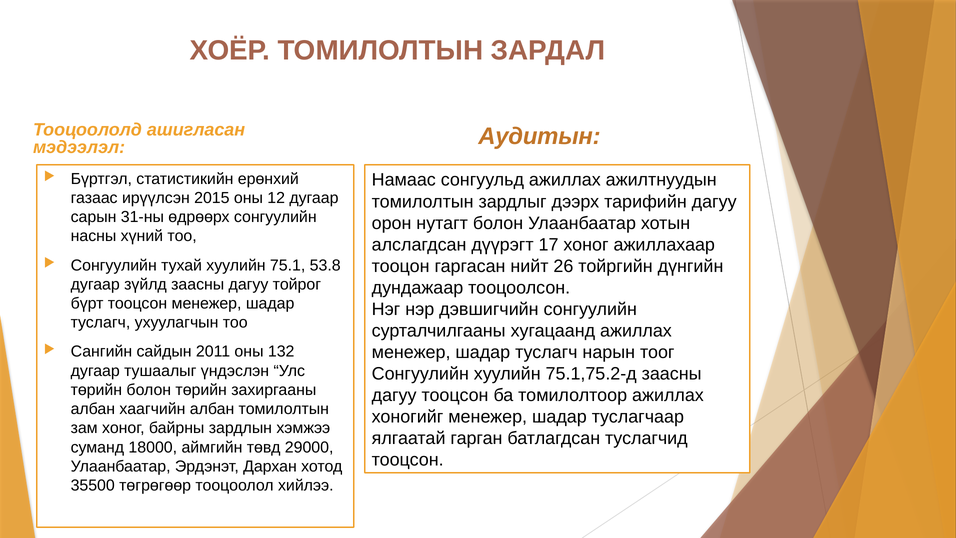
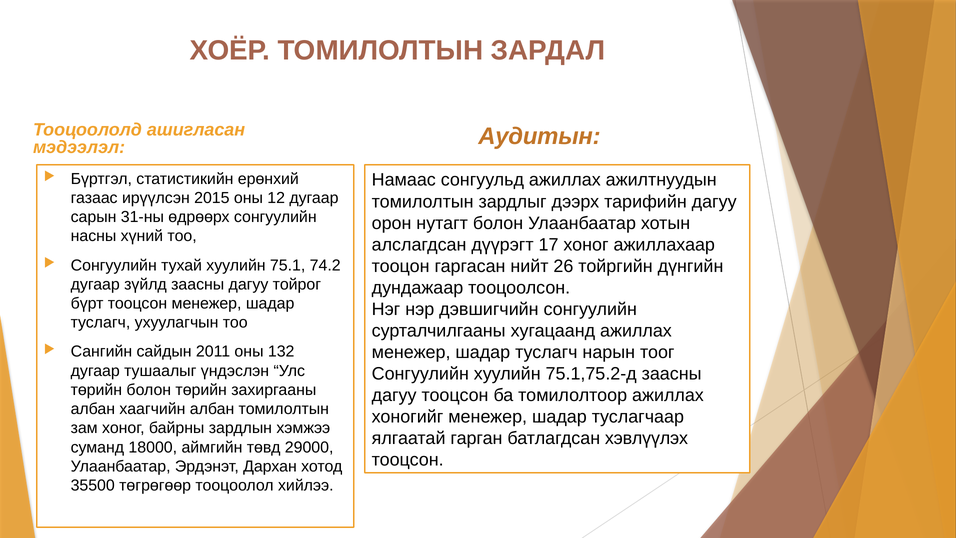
53.8: 53.8 -> 74.2
туслагчид: туслагчид -> хэвлүүлэх
